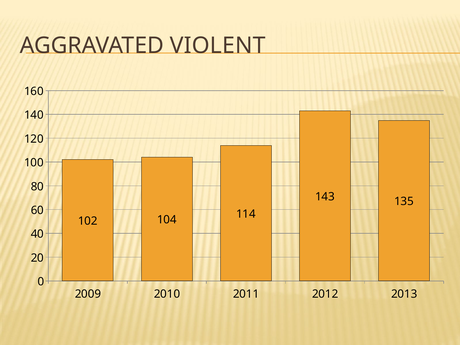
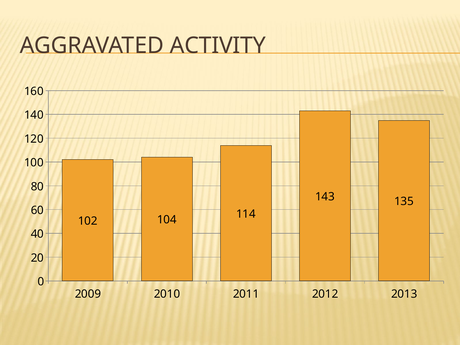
VIOLENT: VIOLENT -> ACTIVITY
